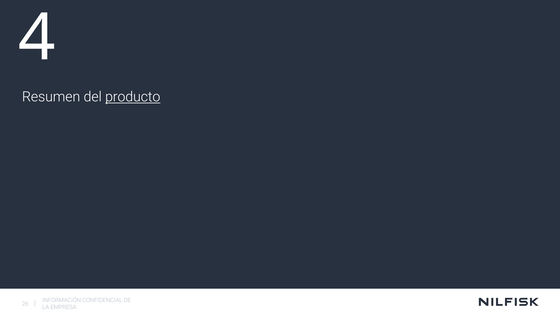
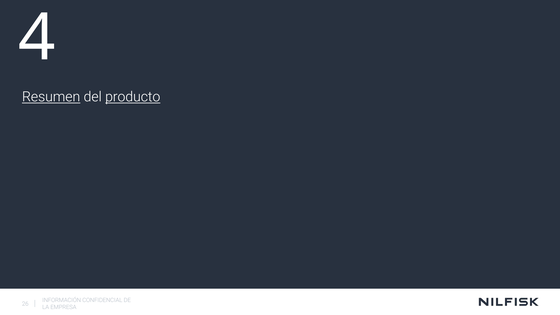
Resumen underline: none -> present
